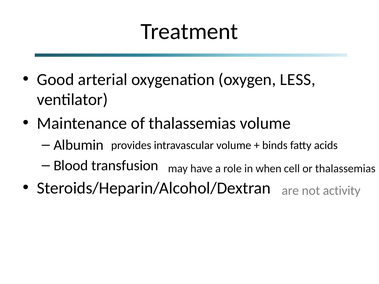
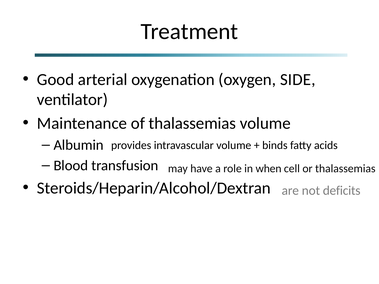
LESS: LESS -> SIDE
activity: activity -> deficits
